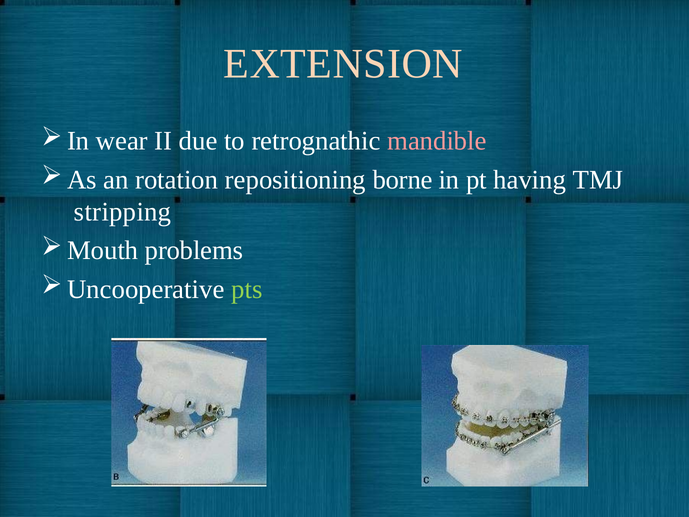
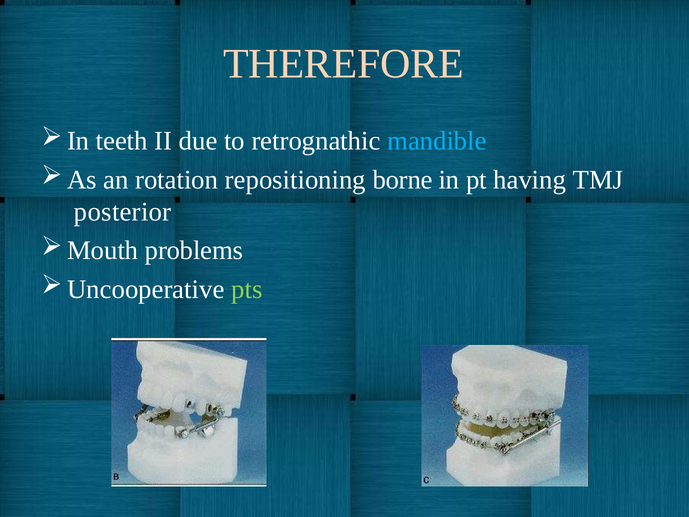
EXTENSION: EXTENSION -> THEREFORE
wear: wear -> teeth
mandible colour: pink -> light blue
stripping: stripping -> posterior
